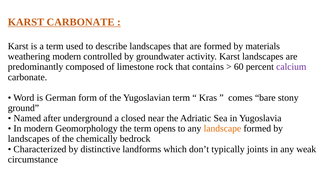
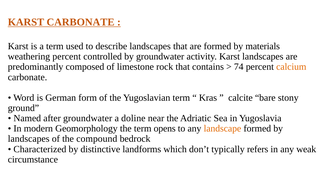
weathering modern: modern -> percent
60: 60 -> 74
calcium colour: purple -> orange
comes: comes -> calcite
after underground: underground -> groundwater
closed: closed -> doline
chemically: chemically -> compound
joints: joints -> refers
